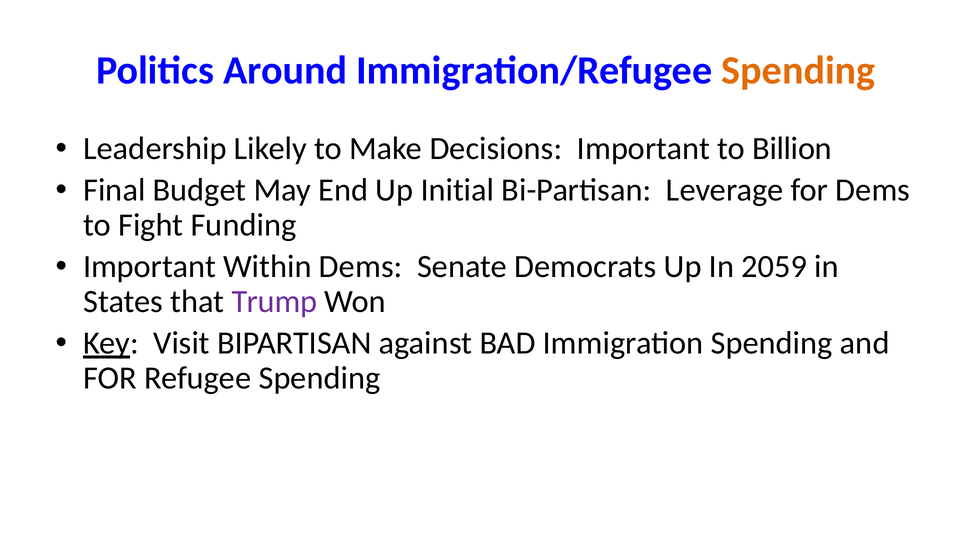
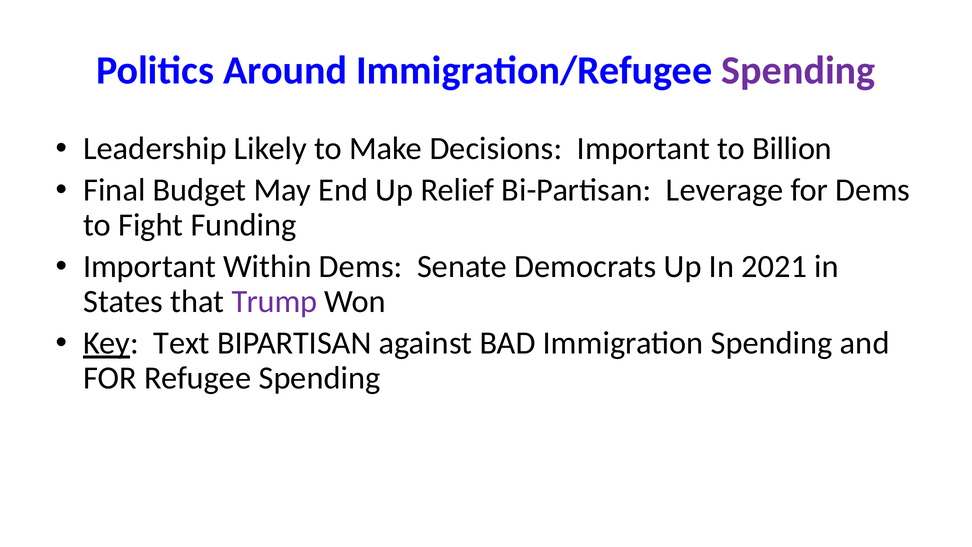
Spending at (798, 70) colour: orange -> purple
Initial: Initial -> Relief
2059: 2059 -> 2021
Visit: Visit -> Text
